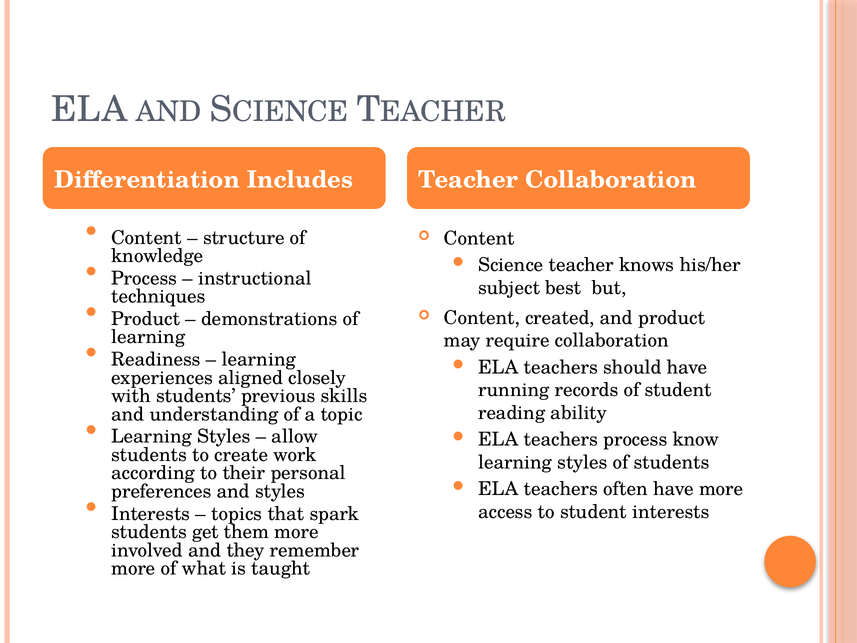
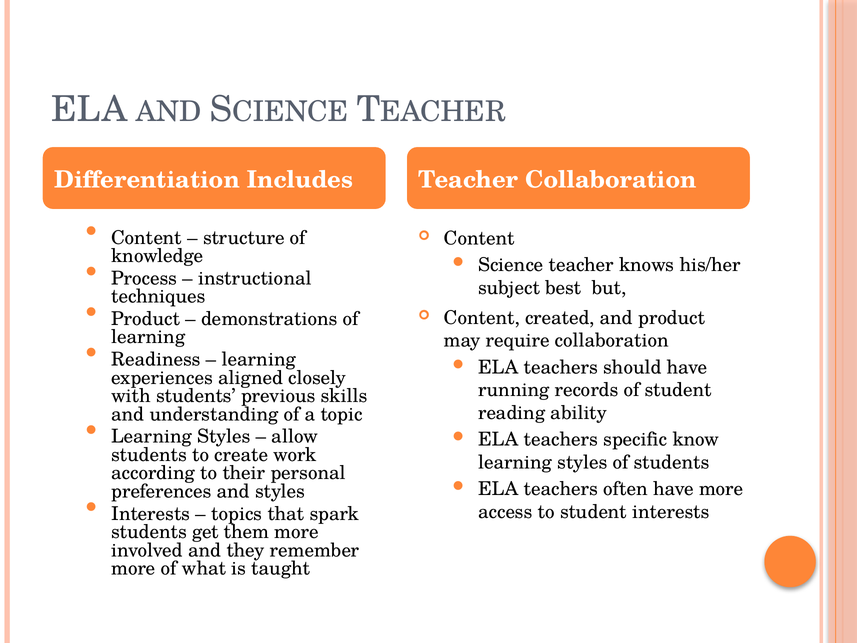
teachers process: process -> specific
